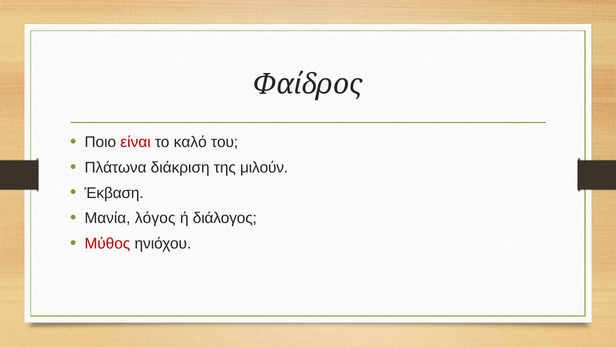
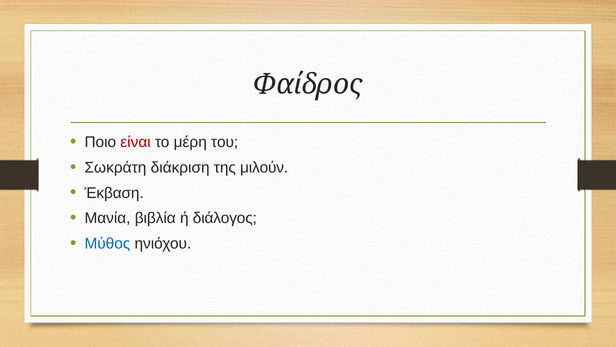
καλό: καλό -> μέρη
Πλάτωνα: Πλάτωνα -> Σωκράτη
λόγος: λόγος -> βιβλία
Μύθος colour: red -> blue
